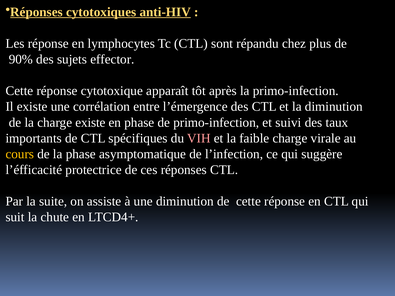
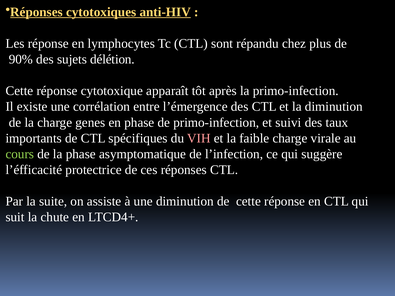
effector: effector -> délétion
charge existe: existe -> genes
cours colour: yellow -> light green
